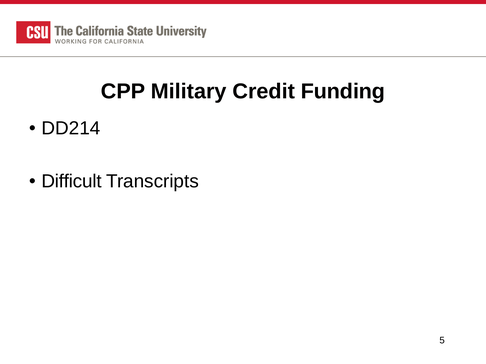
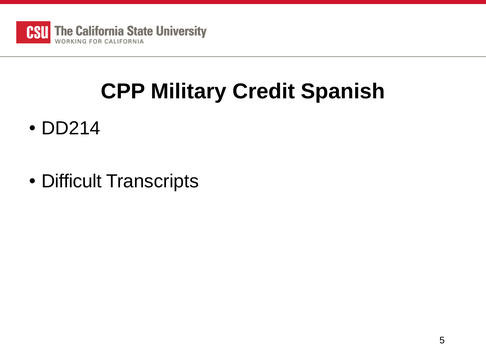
Funding: Funding -> Spanish
